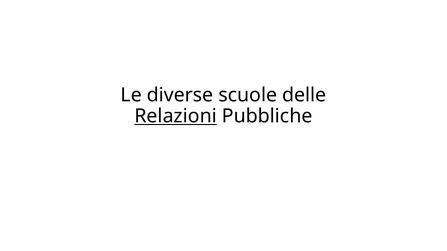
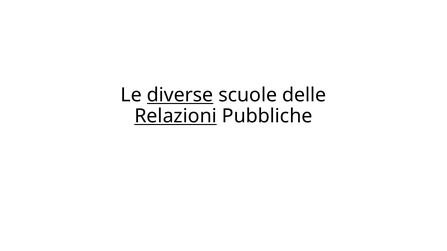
diverse underline: none -> present
